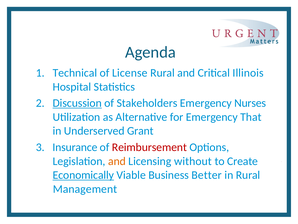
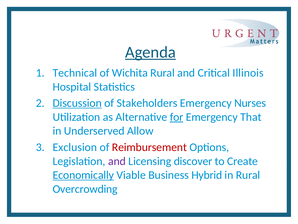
Agenda underline: none -> present
License: License -> Wichita
for underline: none -> present
Grant: Grant -> Allow
Insurance: Insurance -> Exclusion
and at (117, 161) colour: orange -> purple
without: without -> discover
Better: Better -> Hybrid
Management: Management -> Overcrowding
